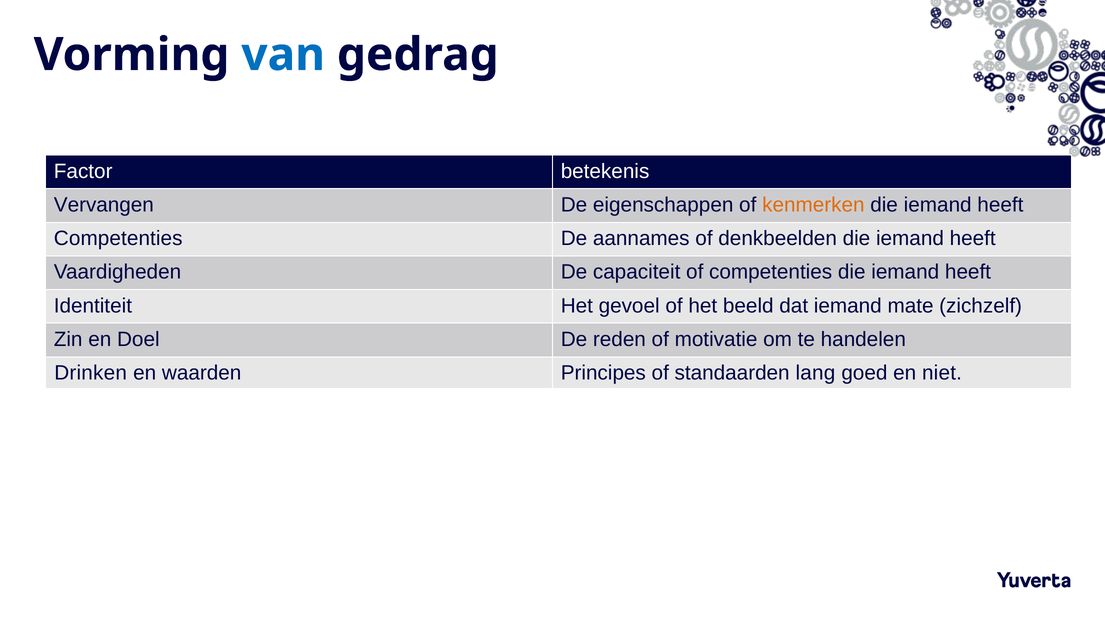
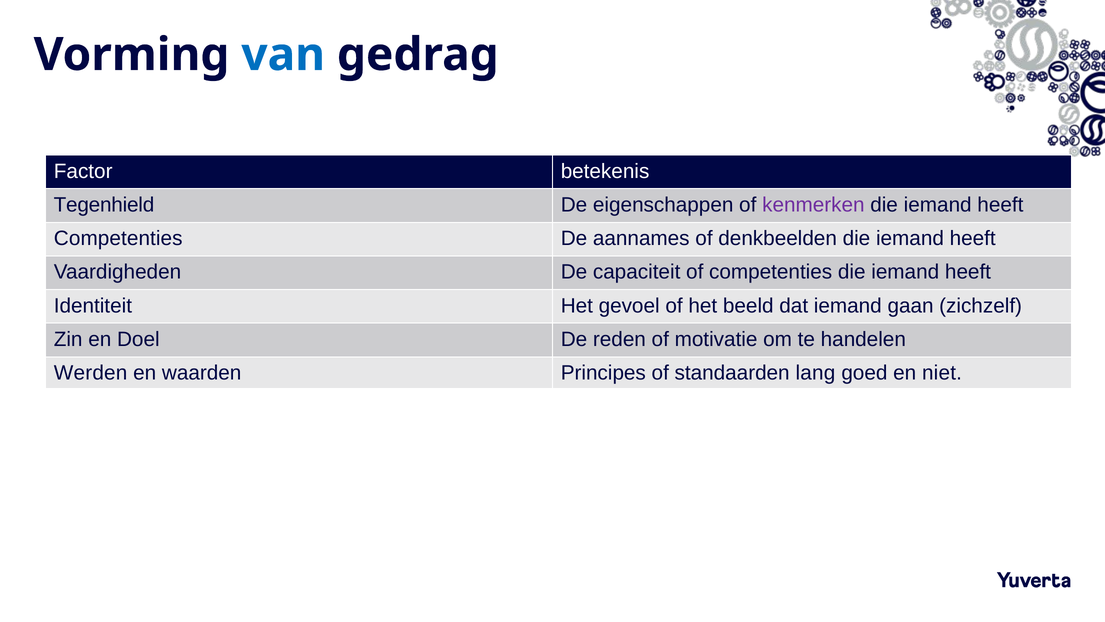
Vervangen: Vervangen -> Tegenhield
kenmerken colour: orange -> purple
mate: mate -> gaan
Drinken: Drinken -> Werden
